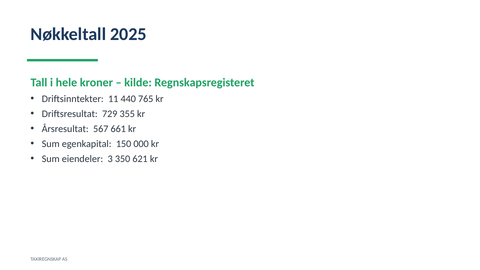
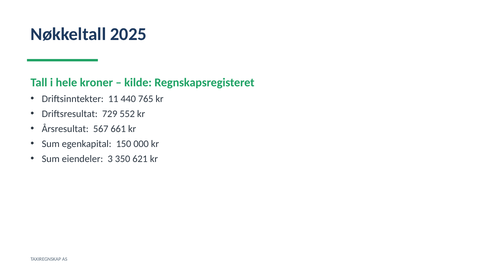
355: 355 -> 552
